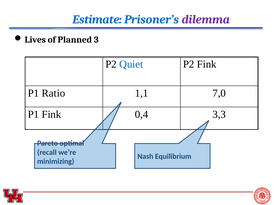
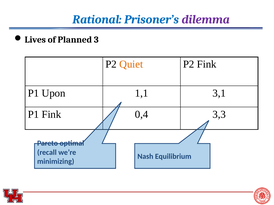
Estimate: Estimate -> Rational
Quiet colour: blue -> orange
Ratio: Ratio -> Upon
7,0: 7,0 -> 3,1
